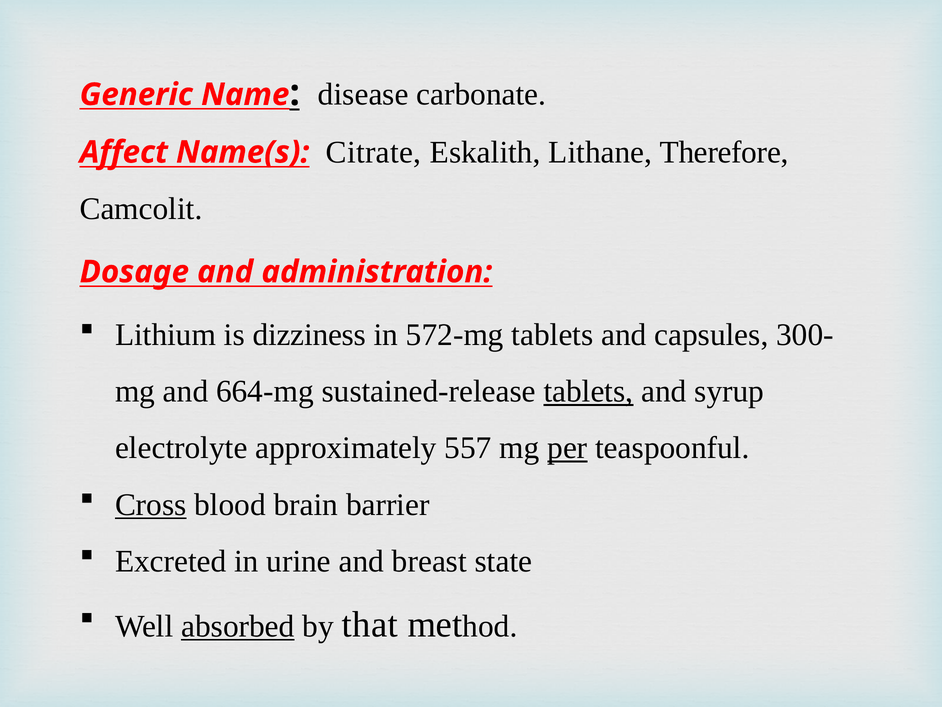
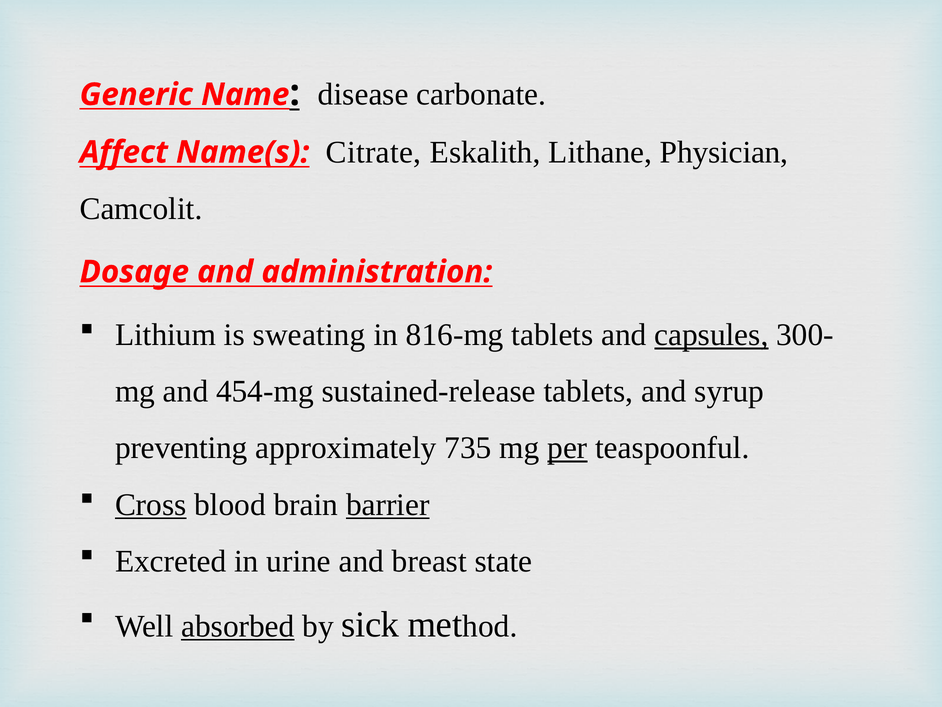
Therefore: Therefore -> Physician
dizziness: dizziness -> sweating
572-mg: 572-mg -> 816-mg
capsules underline: none -> present
664-mg: 664-mg -> 454-mg
tablets at (588, 391) underline: present -> none
electrolyte: electrolyte -> preventing
557: 557 -> 735
barrier underline: none -> present
that: that -> sick
